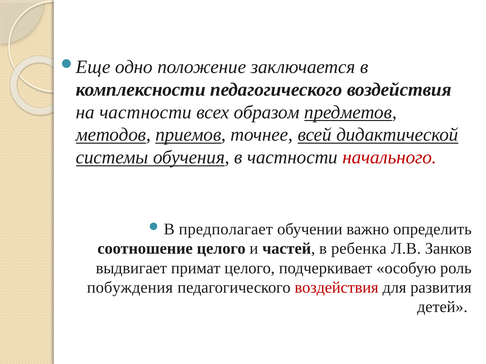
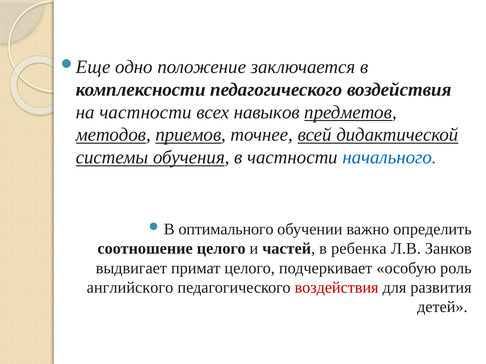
образом: образом -> навыков
начального colour: red -> blue
предполагает: предполагает -> оптимального
побуждения: побуждения -> английского
